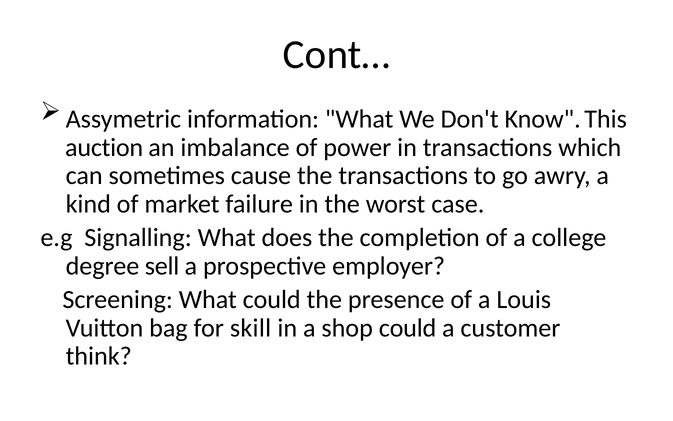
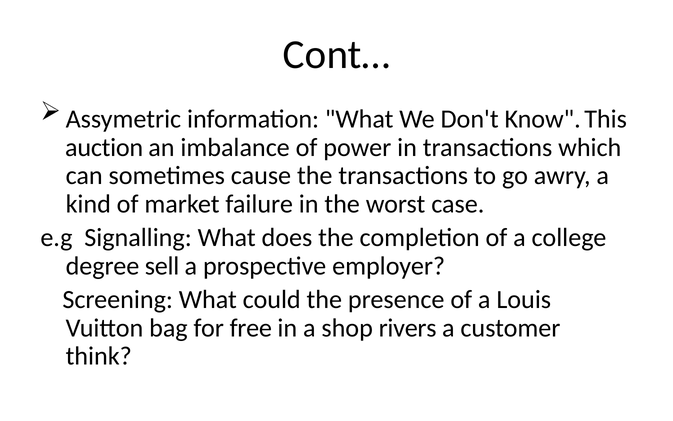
skill: skill -> free
shop could: could -> rivers
